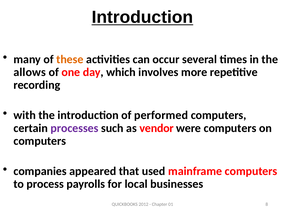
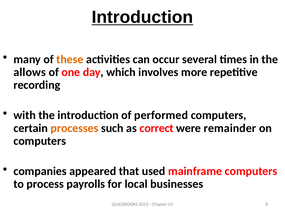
processes colour: purple -> orange
vendor: vendor -> correct
were computers: computers -> remainder
